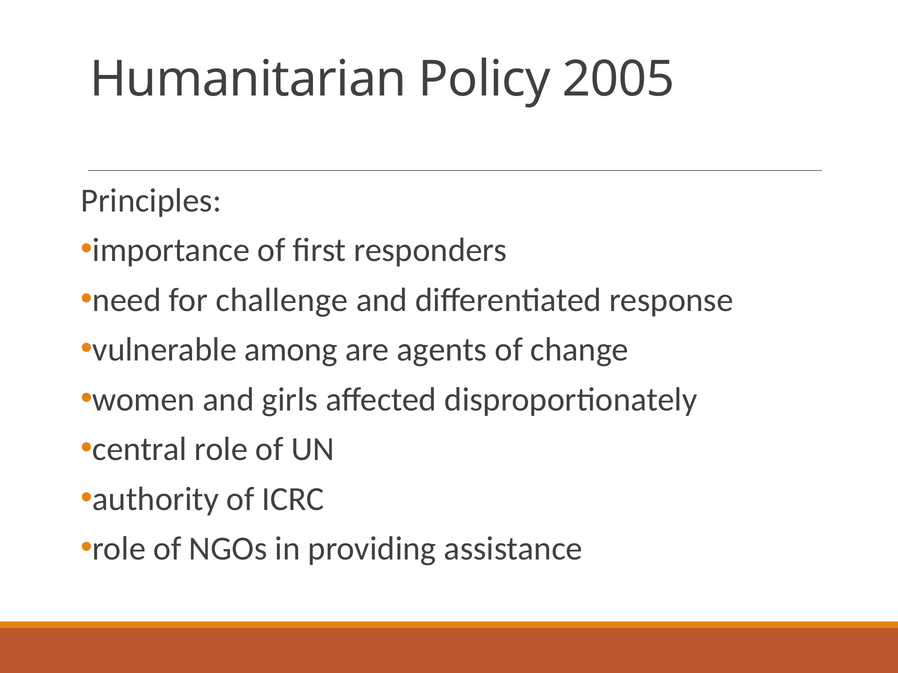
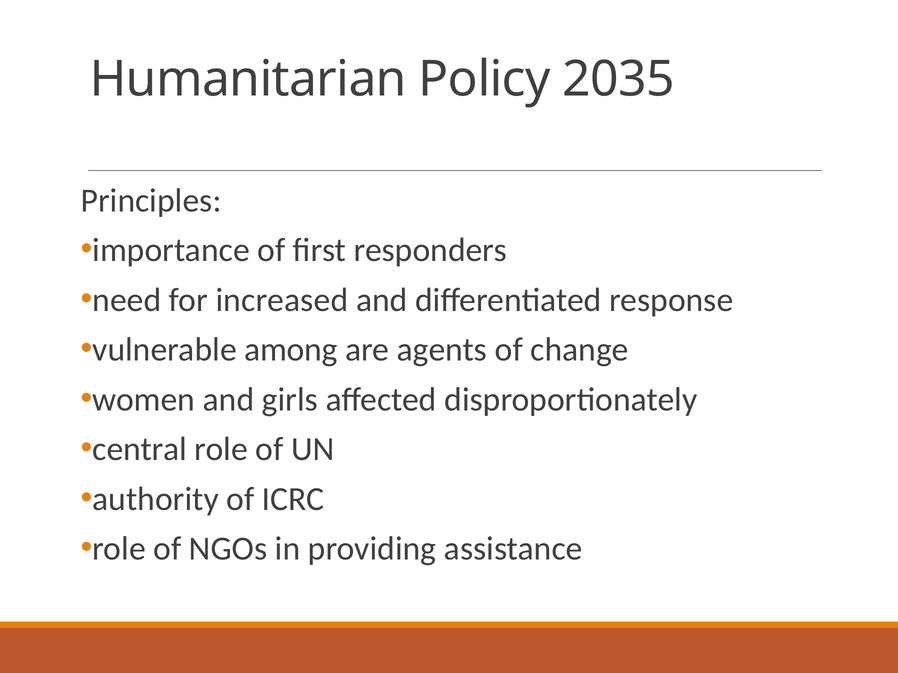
2005: 2005 -> 2035
challenge: challenge -> increased
